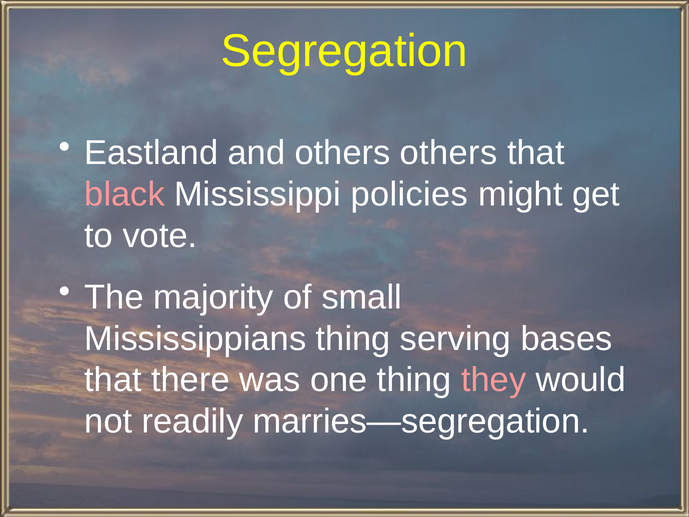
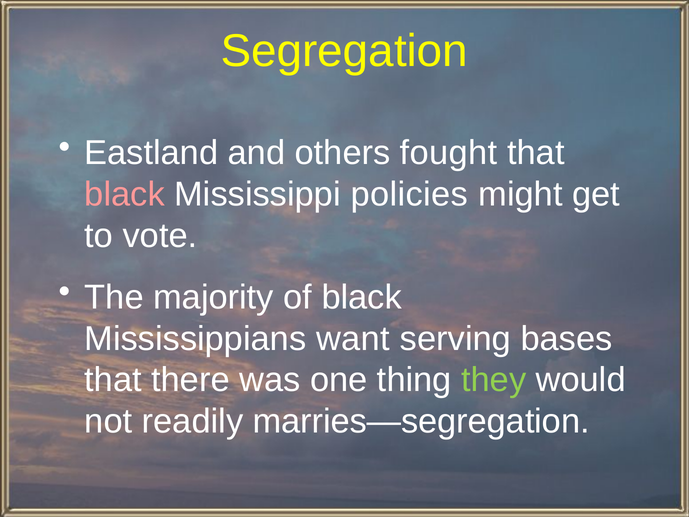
others others: others -> fought
of small: small -> black
Mississippians thing: thing -> want
they colour: pink -> light green
